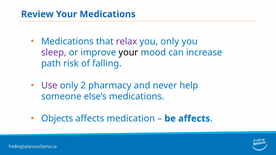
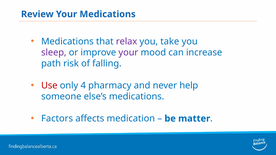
you only: only -> take
your at (128, 52) colour: black -> purple
Use colour: purple -> red
2: 2 -> 4
Objects: Objects -> Factors
be affects: affects -> matter
